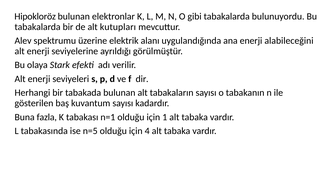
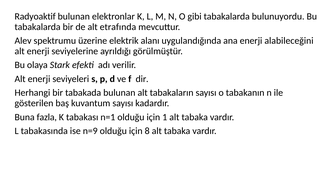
Hipokloröz: Hipokloröz -> Radyoaktif
kutupları: kutupları -> etrafında
n=5: n=5 -> n=9
4: 4 -> 8
